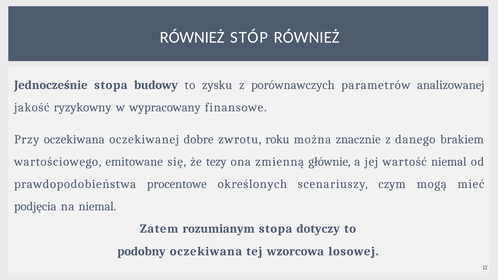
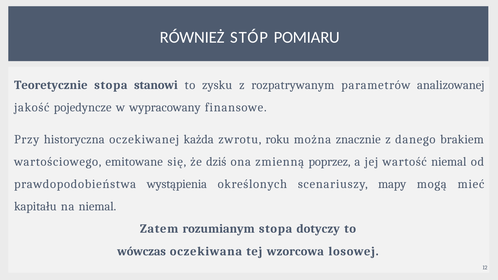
STÓP RÓWNIEŻ: RÓWNIEŻ -> POMIARU
Jednocześnie: Jednocześnie -> Teoretycznie
budowy: budowy -> stanowi
porównawczych: porównawczych -> rozpatrywanym
ryzykowny: ryzykowny -> pojedyncze
Przy oczekiwana: oczekiwana -> historyczna
dobre: dobre -> każda
tezy: tezy -> dziś
głównie: głównie -> poprzez
procentowe: procentowe -> wystąpienia
czym: czym -> mapy
podjęcia: podjęcia -> kapitału
podobny: podobny -> wówczas
